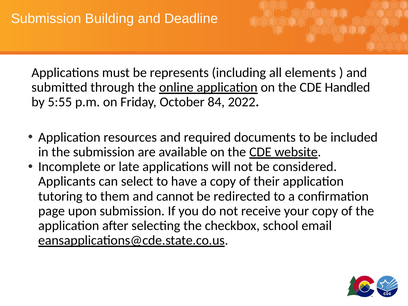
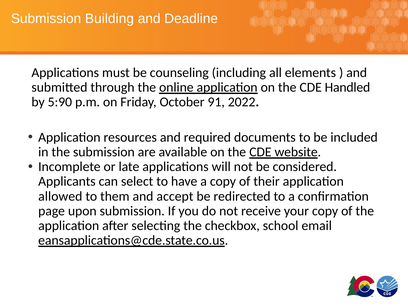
represents: represents -> counseling
5:55: 5:55 -> 5:90
84: 84 -> 91
tutoring: tutoring -> allowed
cannot: cannot -> accept
